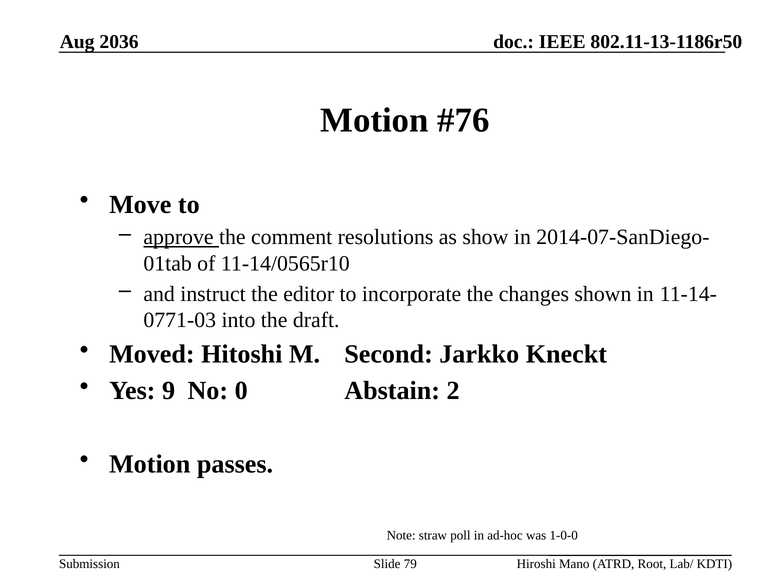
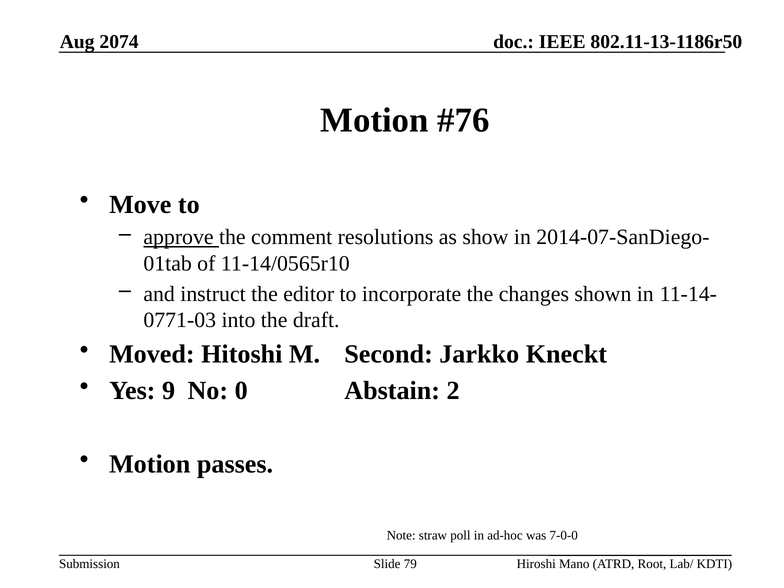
2036: 2036 -> 2074
1-0-0: 1-0-0 -> 7-0-0
